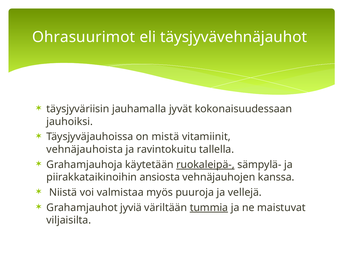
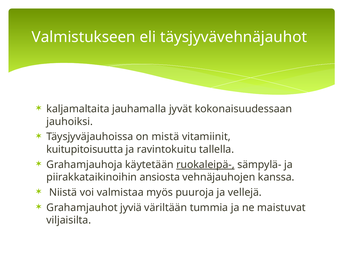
Ohrasuurimot: Ohrasuurimot -> Valmistukseen
täysjyväriisin: täysjyväriisin -> kaljamaltaita
vehnäjauhoista: vehnäjauhoista -> kuitupitoisuutta
tummia underline: present -> none
